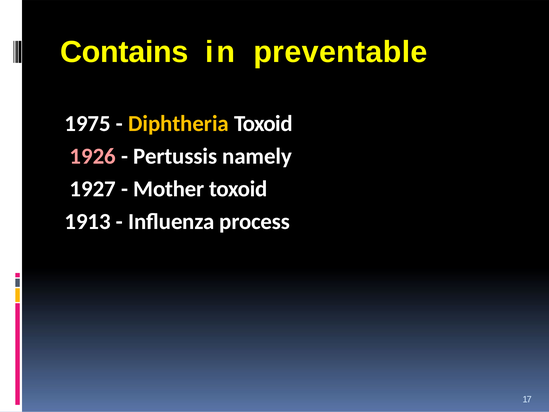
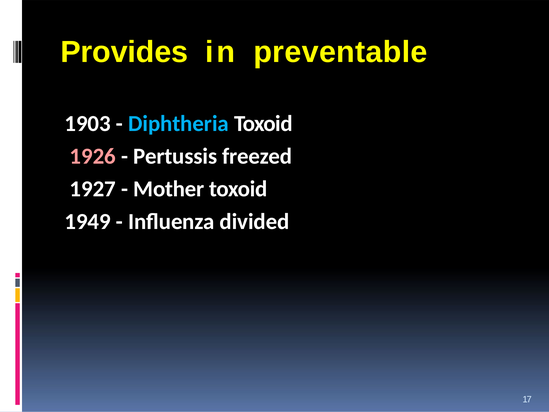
Contains: Contains -> Provides
1975: 1975 -> 1903
Diphtheria colour: yellow -> light blue
namely: namely -> freezed
1913: 1913 -> 1949
process: process -> divided
